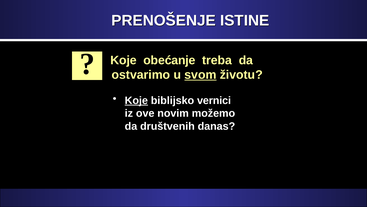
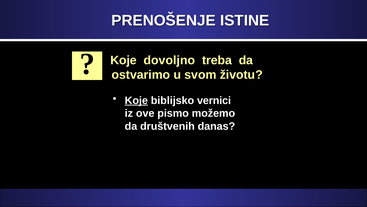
obećanje: obećanje -> dovoljno
svom underline: present -> none
novim: novim -> pismo
